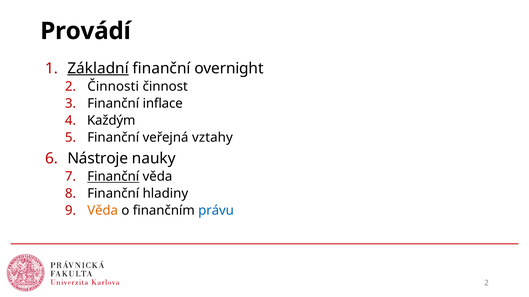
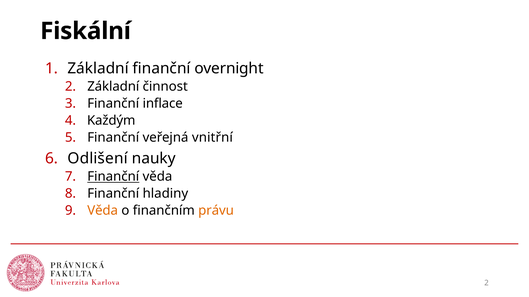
Provádí: Provádí -> Fiskální
Základní at (98, 68) underline: present -> none
2 Činnosti: Činnosti -> Základní
vztahy: vztahy -> vnitřní
Nástroje: Nástroje -> Odlišení
právu colour: blue -> orange
